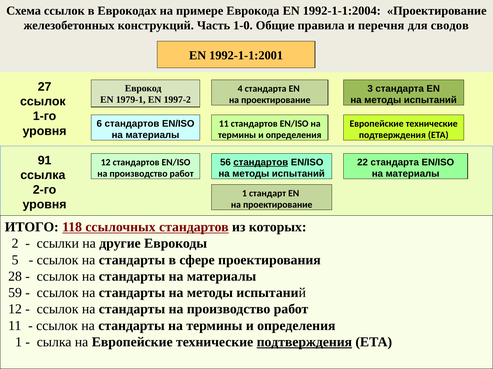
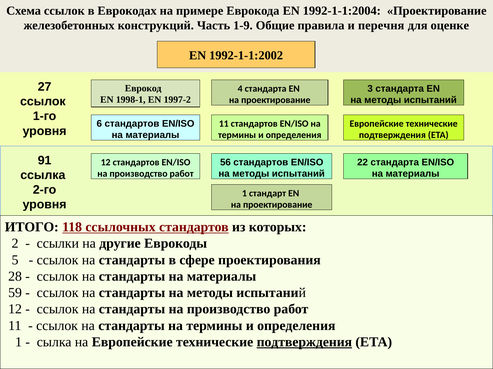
1-0: 1-0 -> 1-9
сводов: сводов -> оценке
1992-1-1:2001: 1992-1-1:2001 -> 1992-1-1:2002
1979-1: 1979-1 -> 1998-1
стандартов at (261, 163) underline: present -> none
